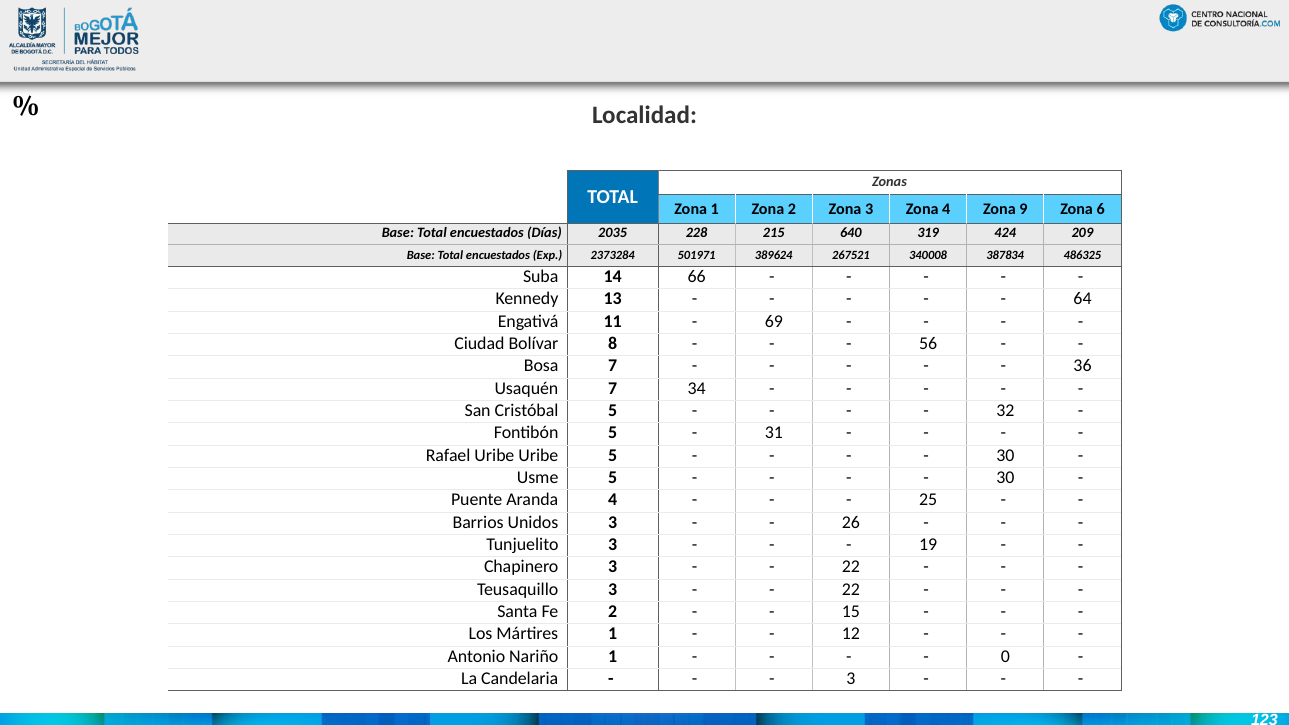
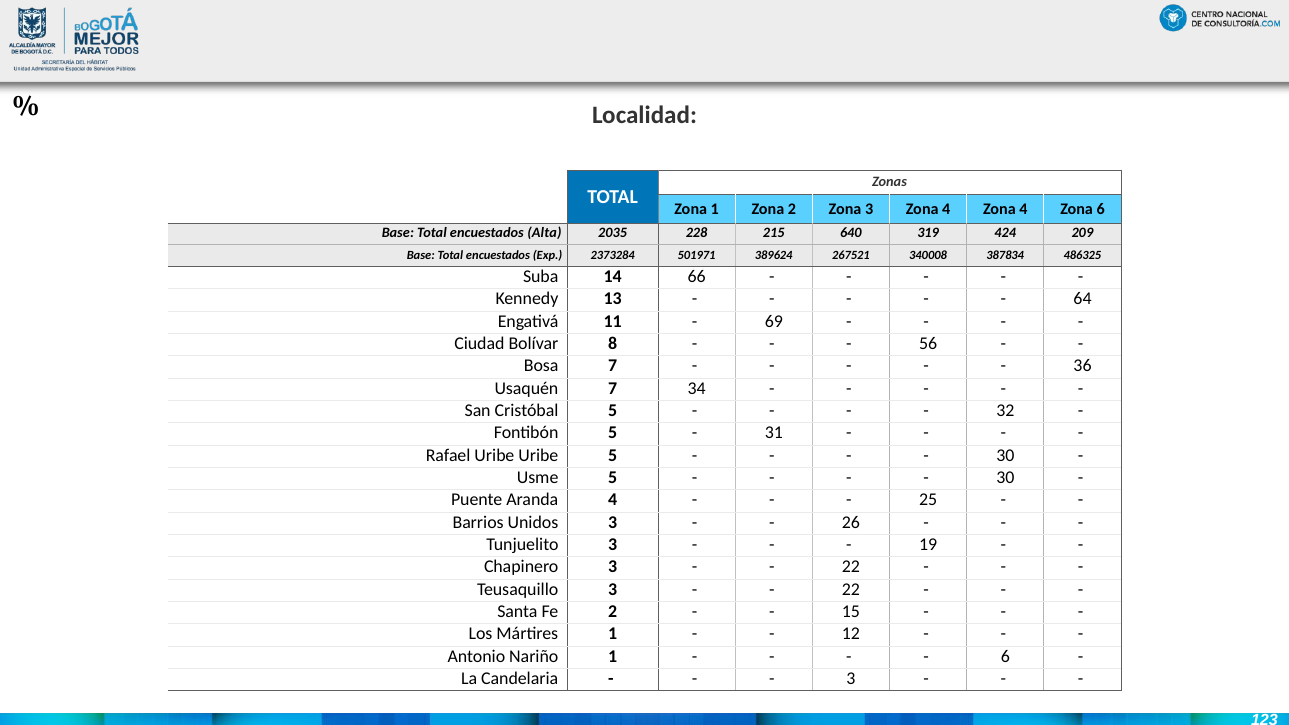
4 Zona 9: 9 -> 4
Días: Días -> Alta
0 at (1005, 656): 0 -> 6
